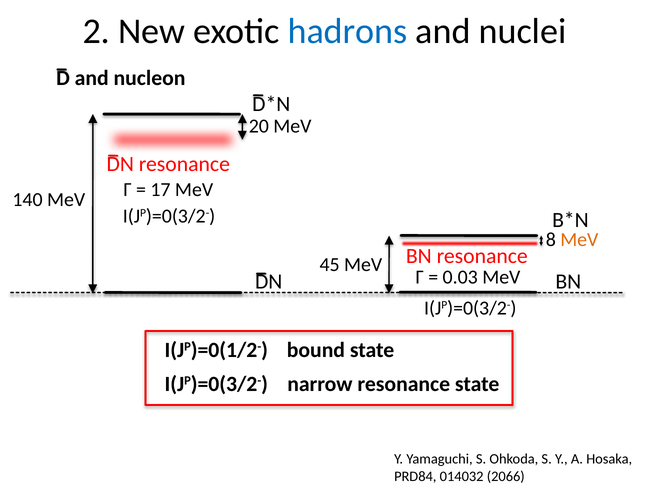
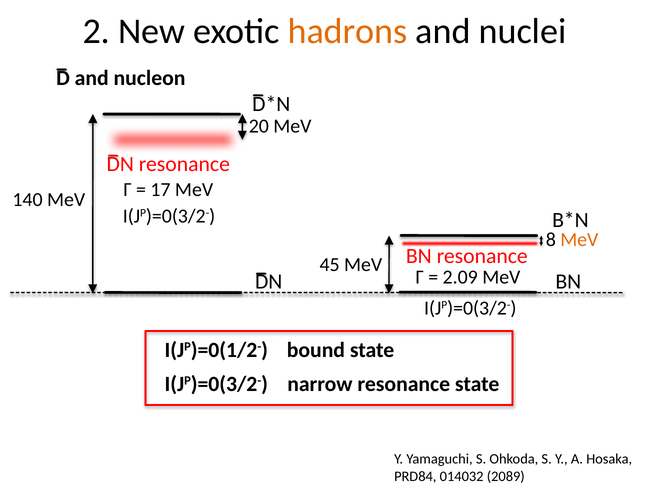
hadrons colour: blue -> orange
0.03: 0.03 -> 2.09
2066: 2066 -> 2089
